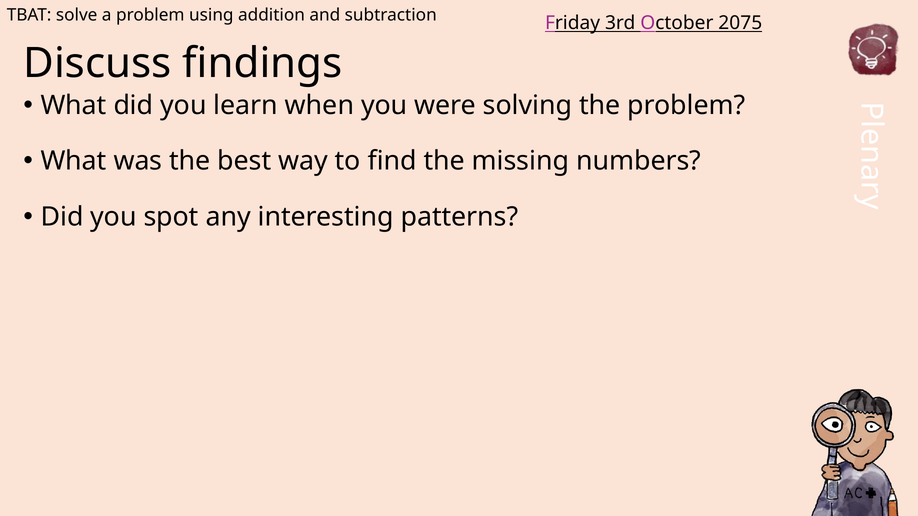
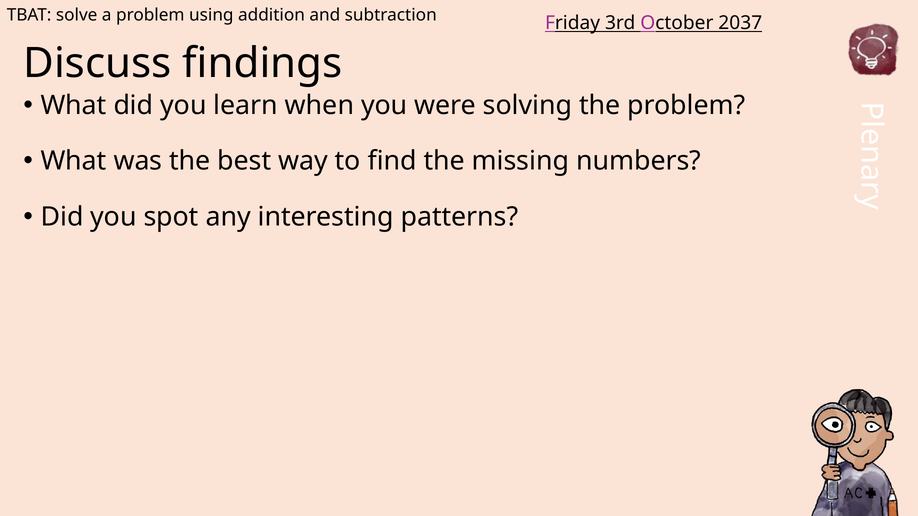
2075: 2075 -> 2037
